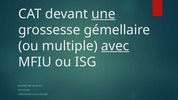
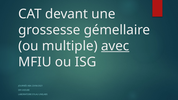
une underline: present -> none
